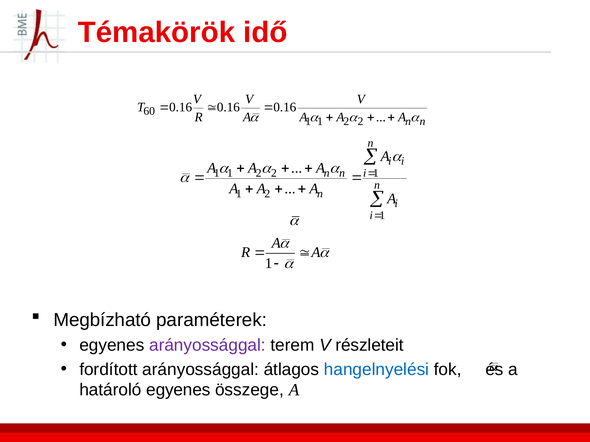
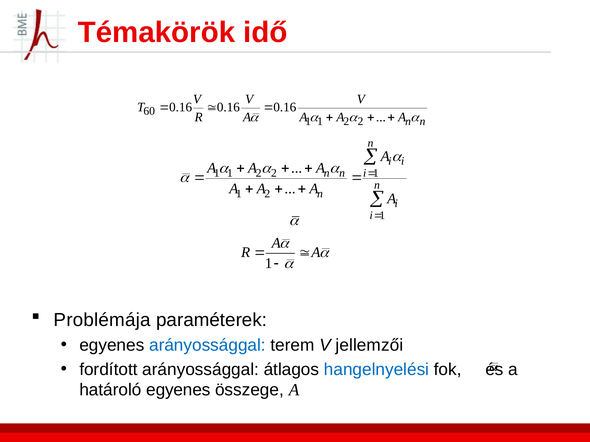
Megbízható: Megbízható -> Problémája
arányossággal at (207, 346) colour: purple -> blue
részleteit: részleteit -> jellemzői
